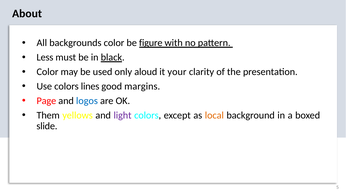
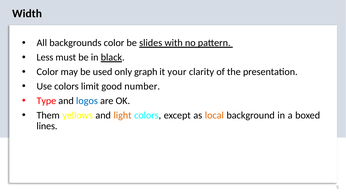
About: About -> Width
figure: figure -> slides
aloud: aloud -> graph
lines: lines -> limit
margins: margins -> number
Page: Page -> Type
light colour: purple -> orange
slide: slide -> lines
